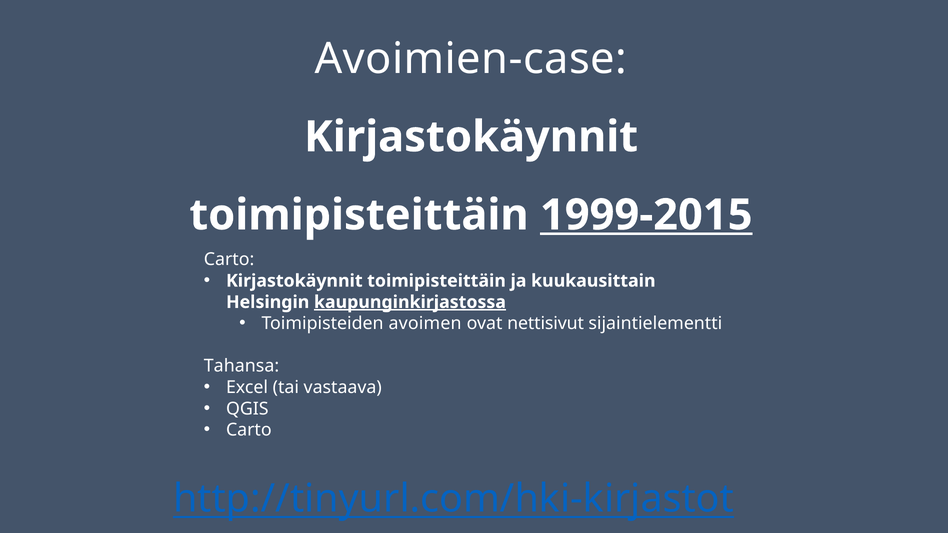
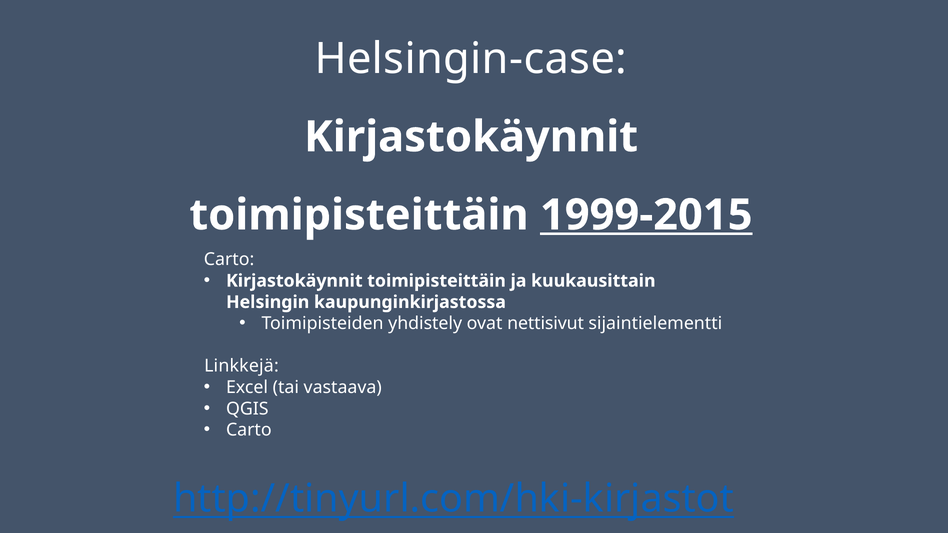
Avoimien-case: Avoimien-case -> Helsingin-case
kaupunginkirjastossa underline: present -> none
avoimen: avoimen -> yhdistely
Tahansa: Tahansa -> Linkkejä
